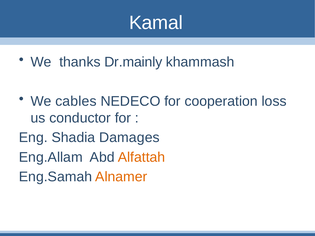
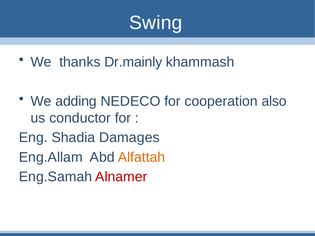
Kamal: Kamal -> Swing
cables: cables -> adding
loss: loss -> also
Alnamer colour: orange -> red
